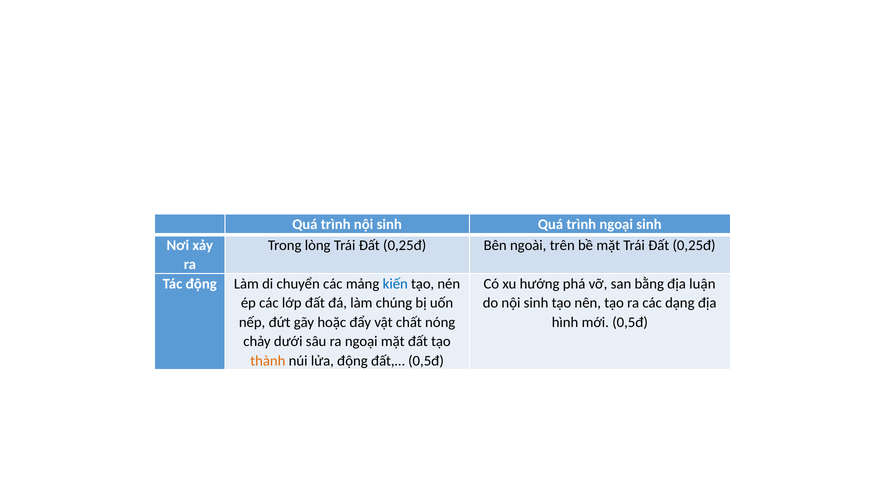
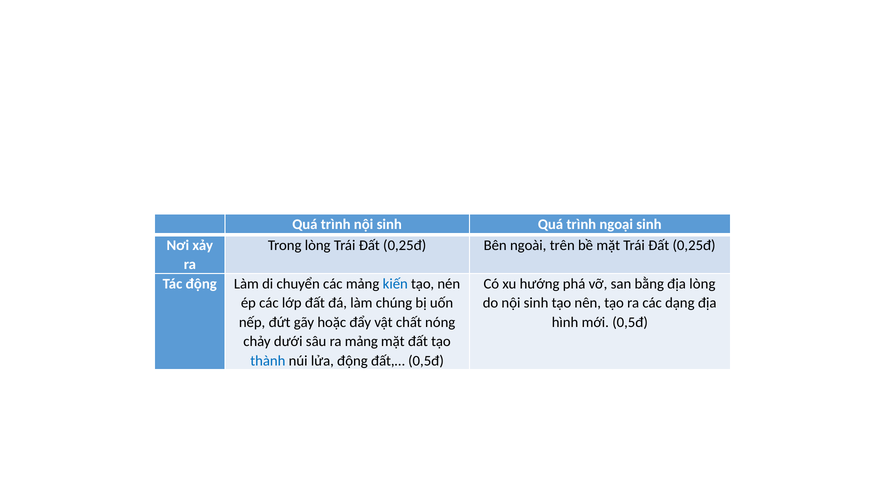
địa luận: luận -> lòng
ra ngoại: ngoại -> mảng
thành colour: orange -> blue
